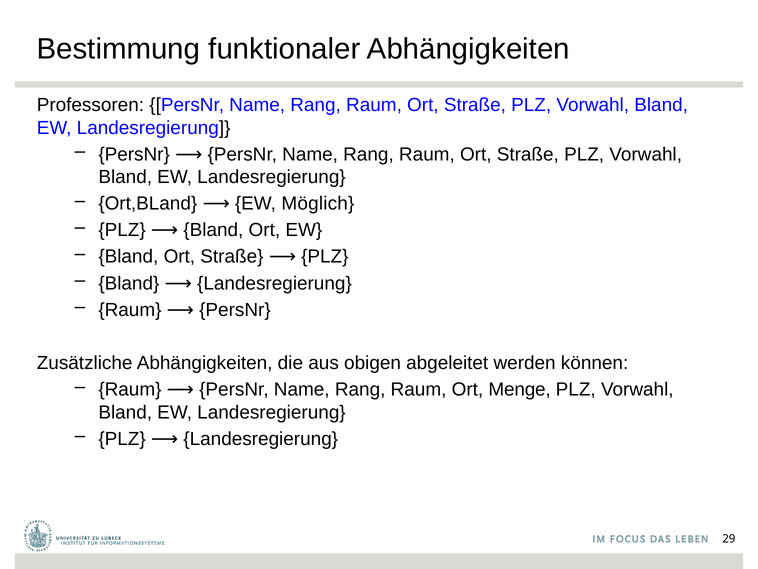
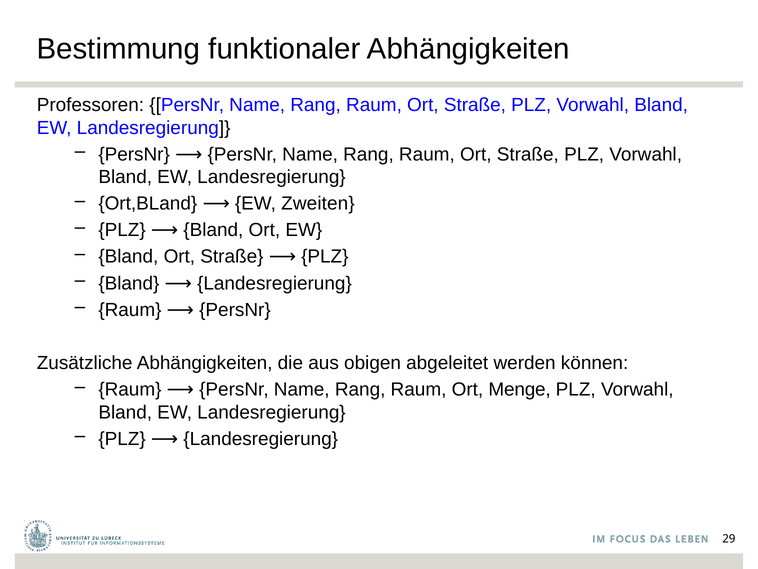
Möglich: Möglich -> Zweiten
